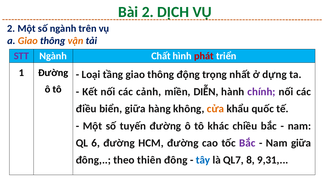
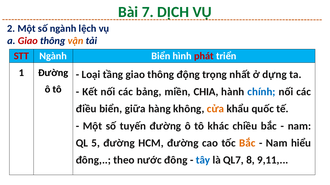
Bài 2: 2 -> 7
trên: trên -> lệch
Giao at (28, 41) colour: orange -> red
STT colour: purple -> red
Ngành Chất: Chất -> Biển
cảnh: cảnh -> bảng
DIỄN: DIỄN -> CHIA
chính colour: purple -> blue
6: 6 -> 5
Bắc at (247, 144) colour: purple -> orange
Nam giữa: giữa -> hiểu
thiên: thiên -> nước
9,31: 9,31 -> 9,11
